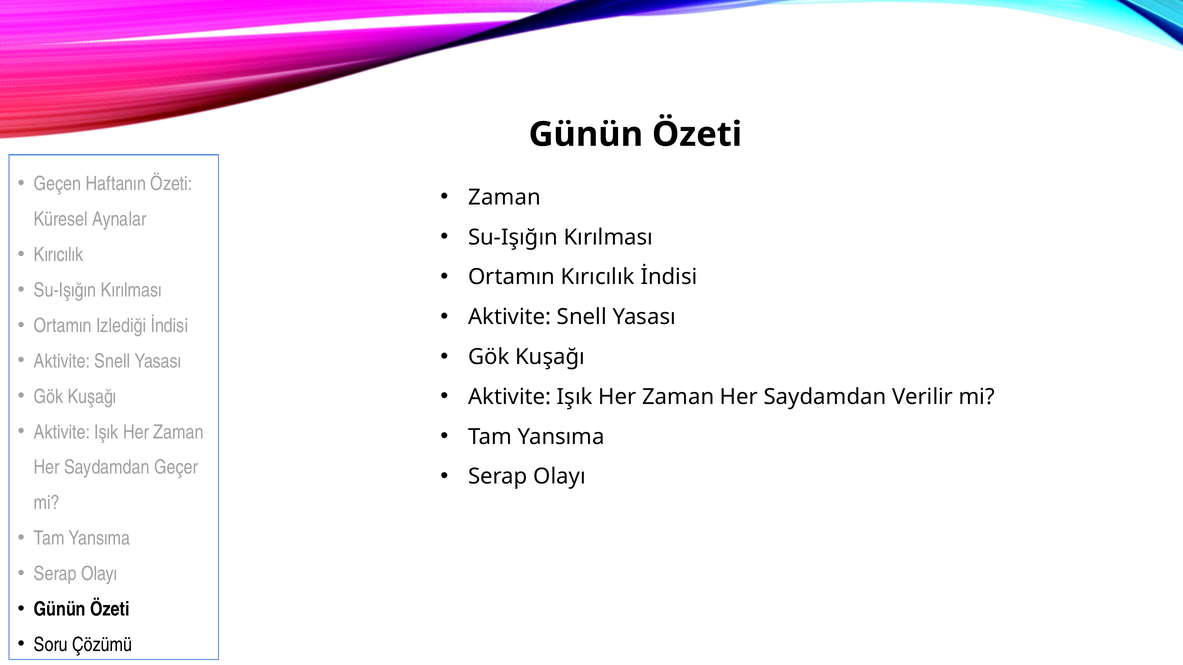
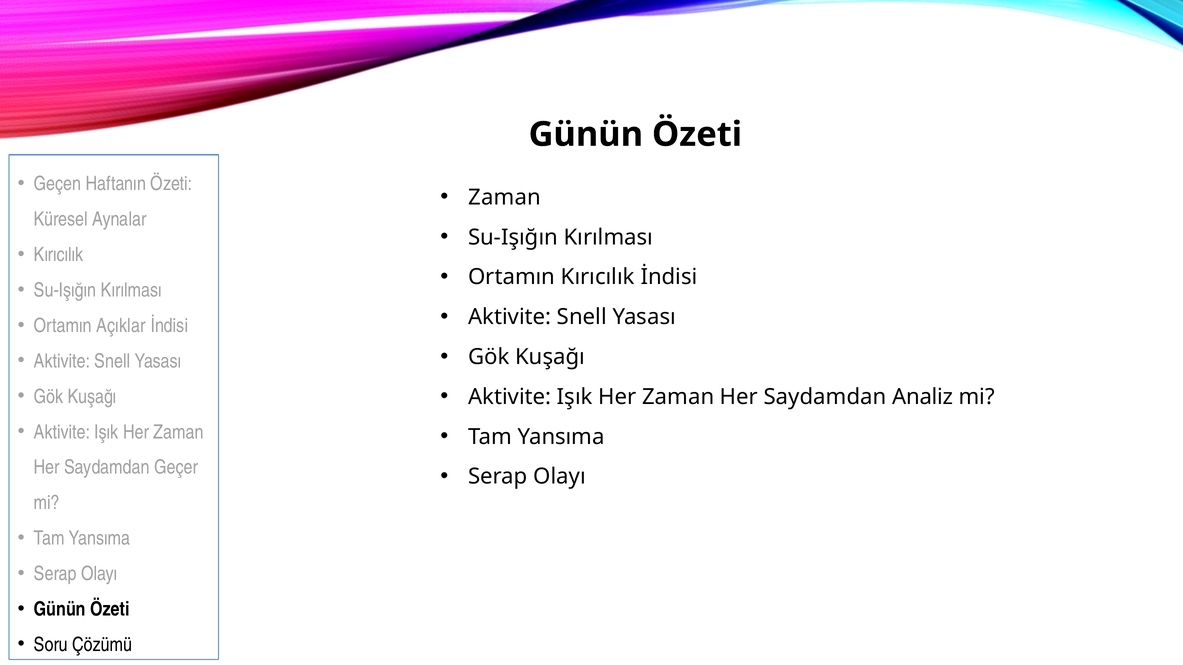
Izlediği: Izlediği -> Açıklar
Verilir: Verilir -> Analiz
